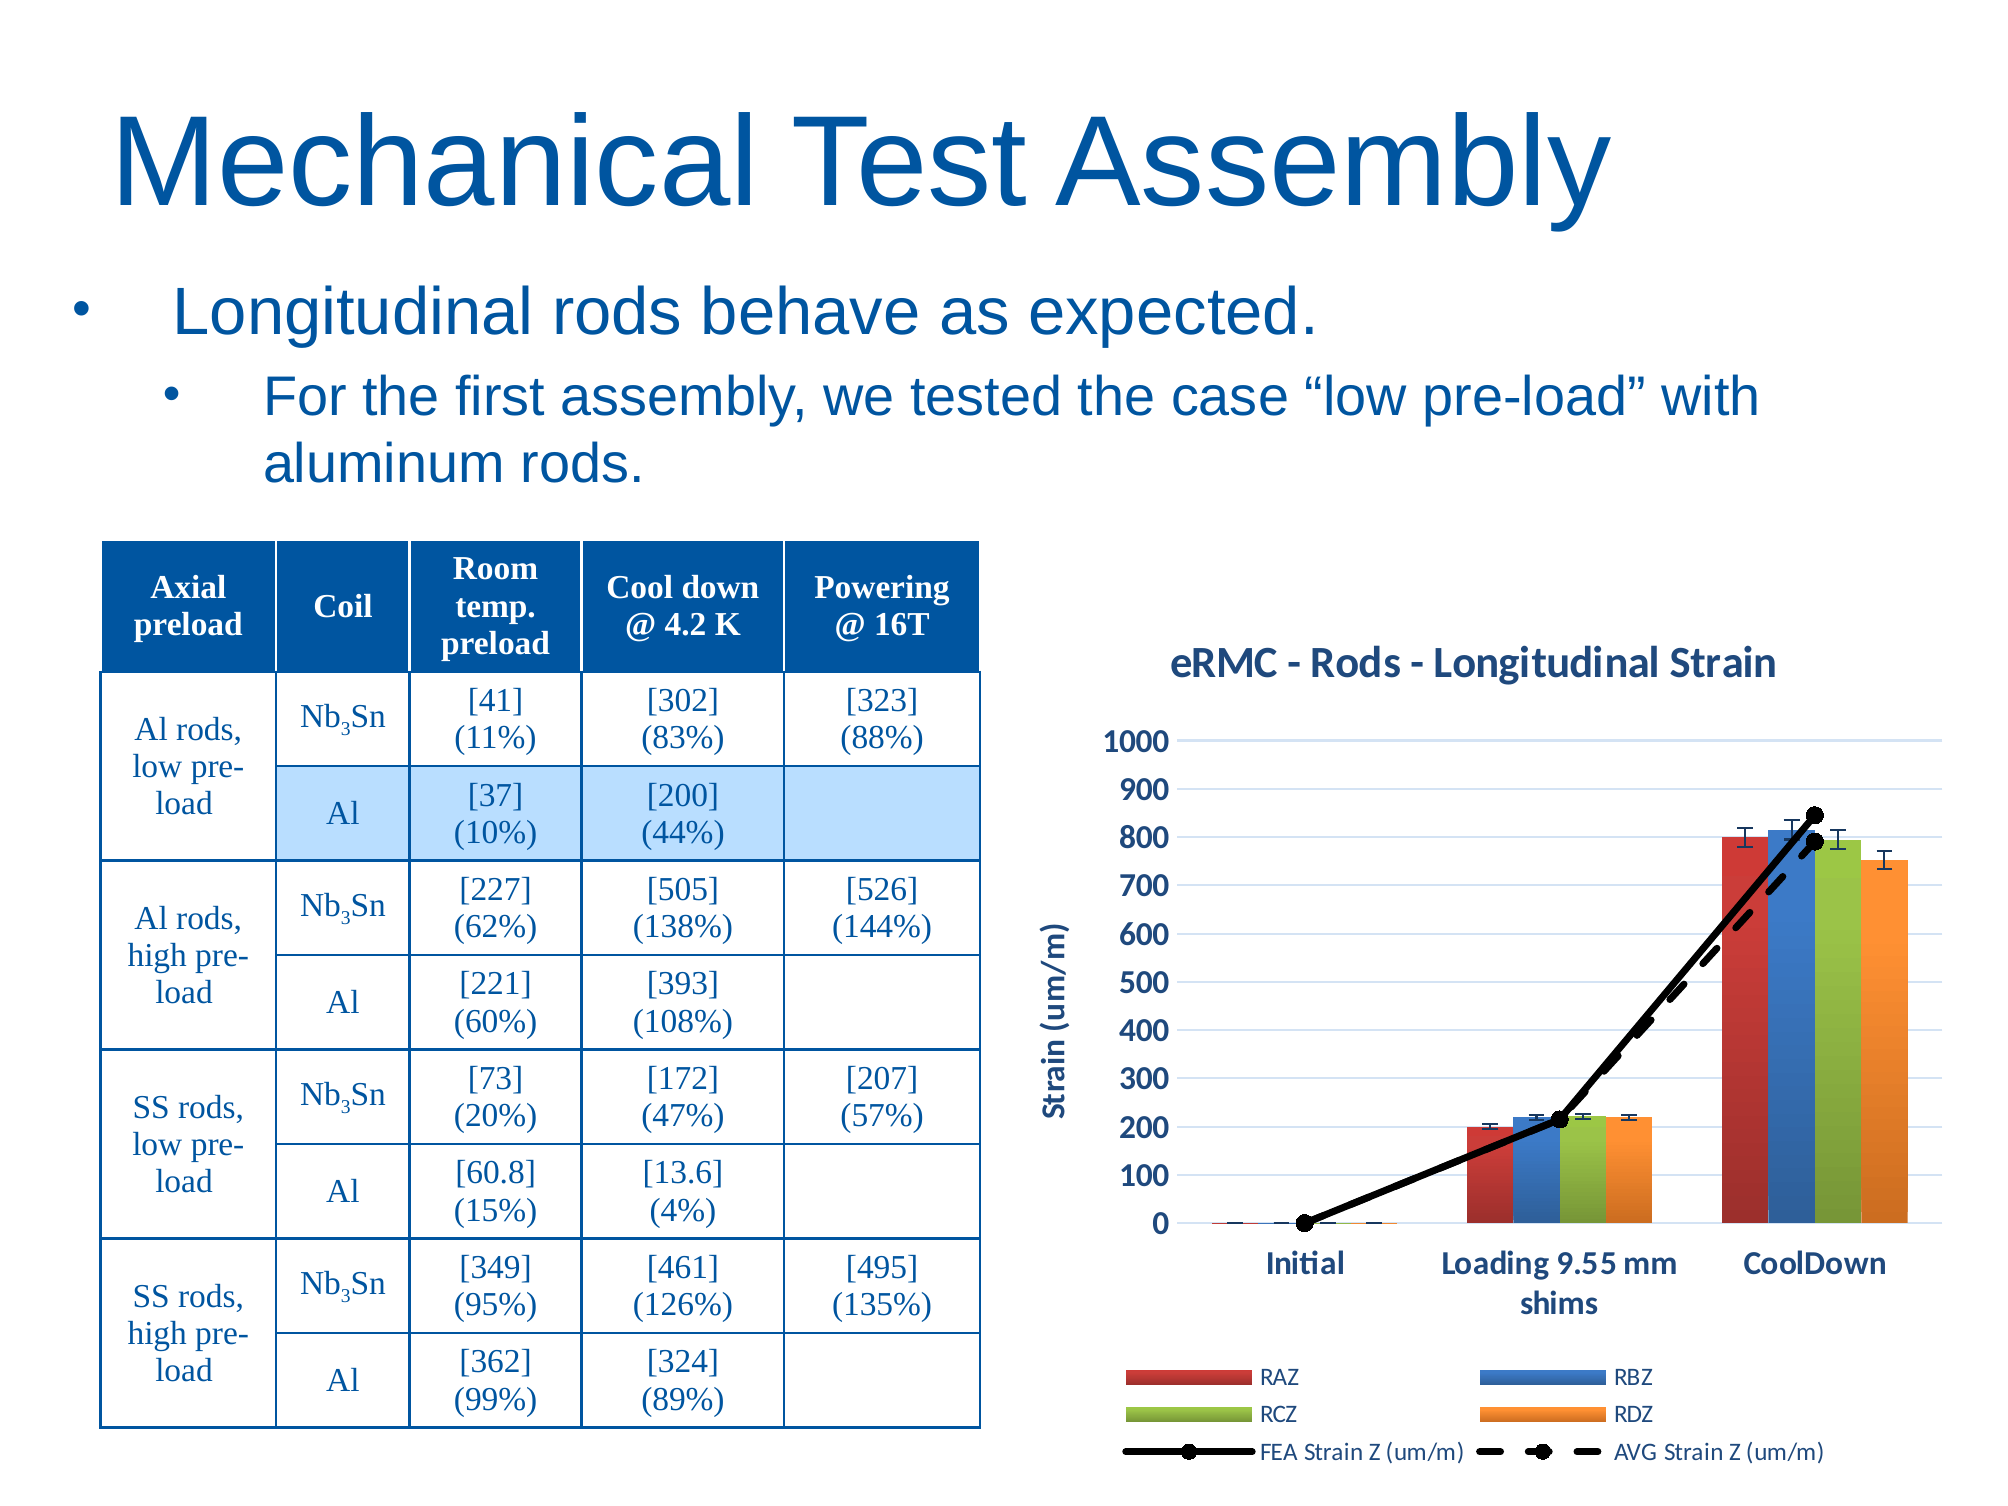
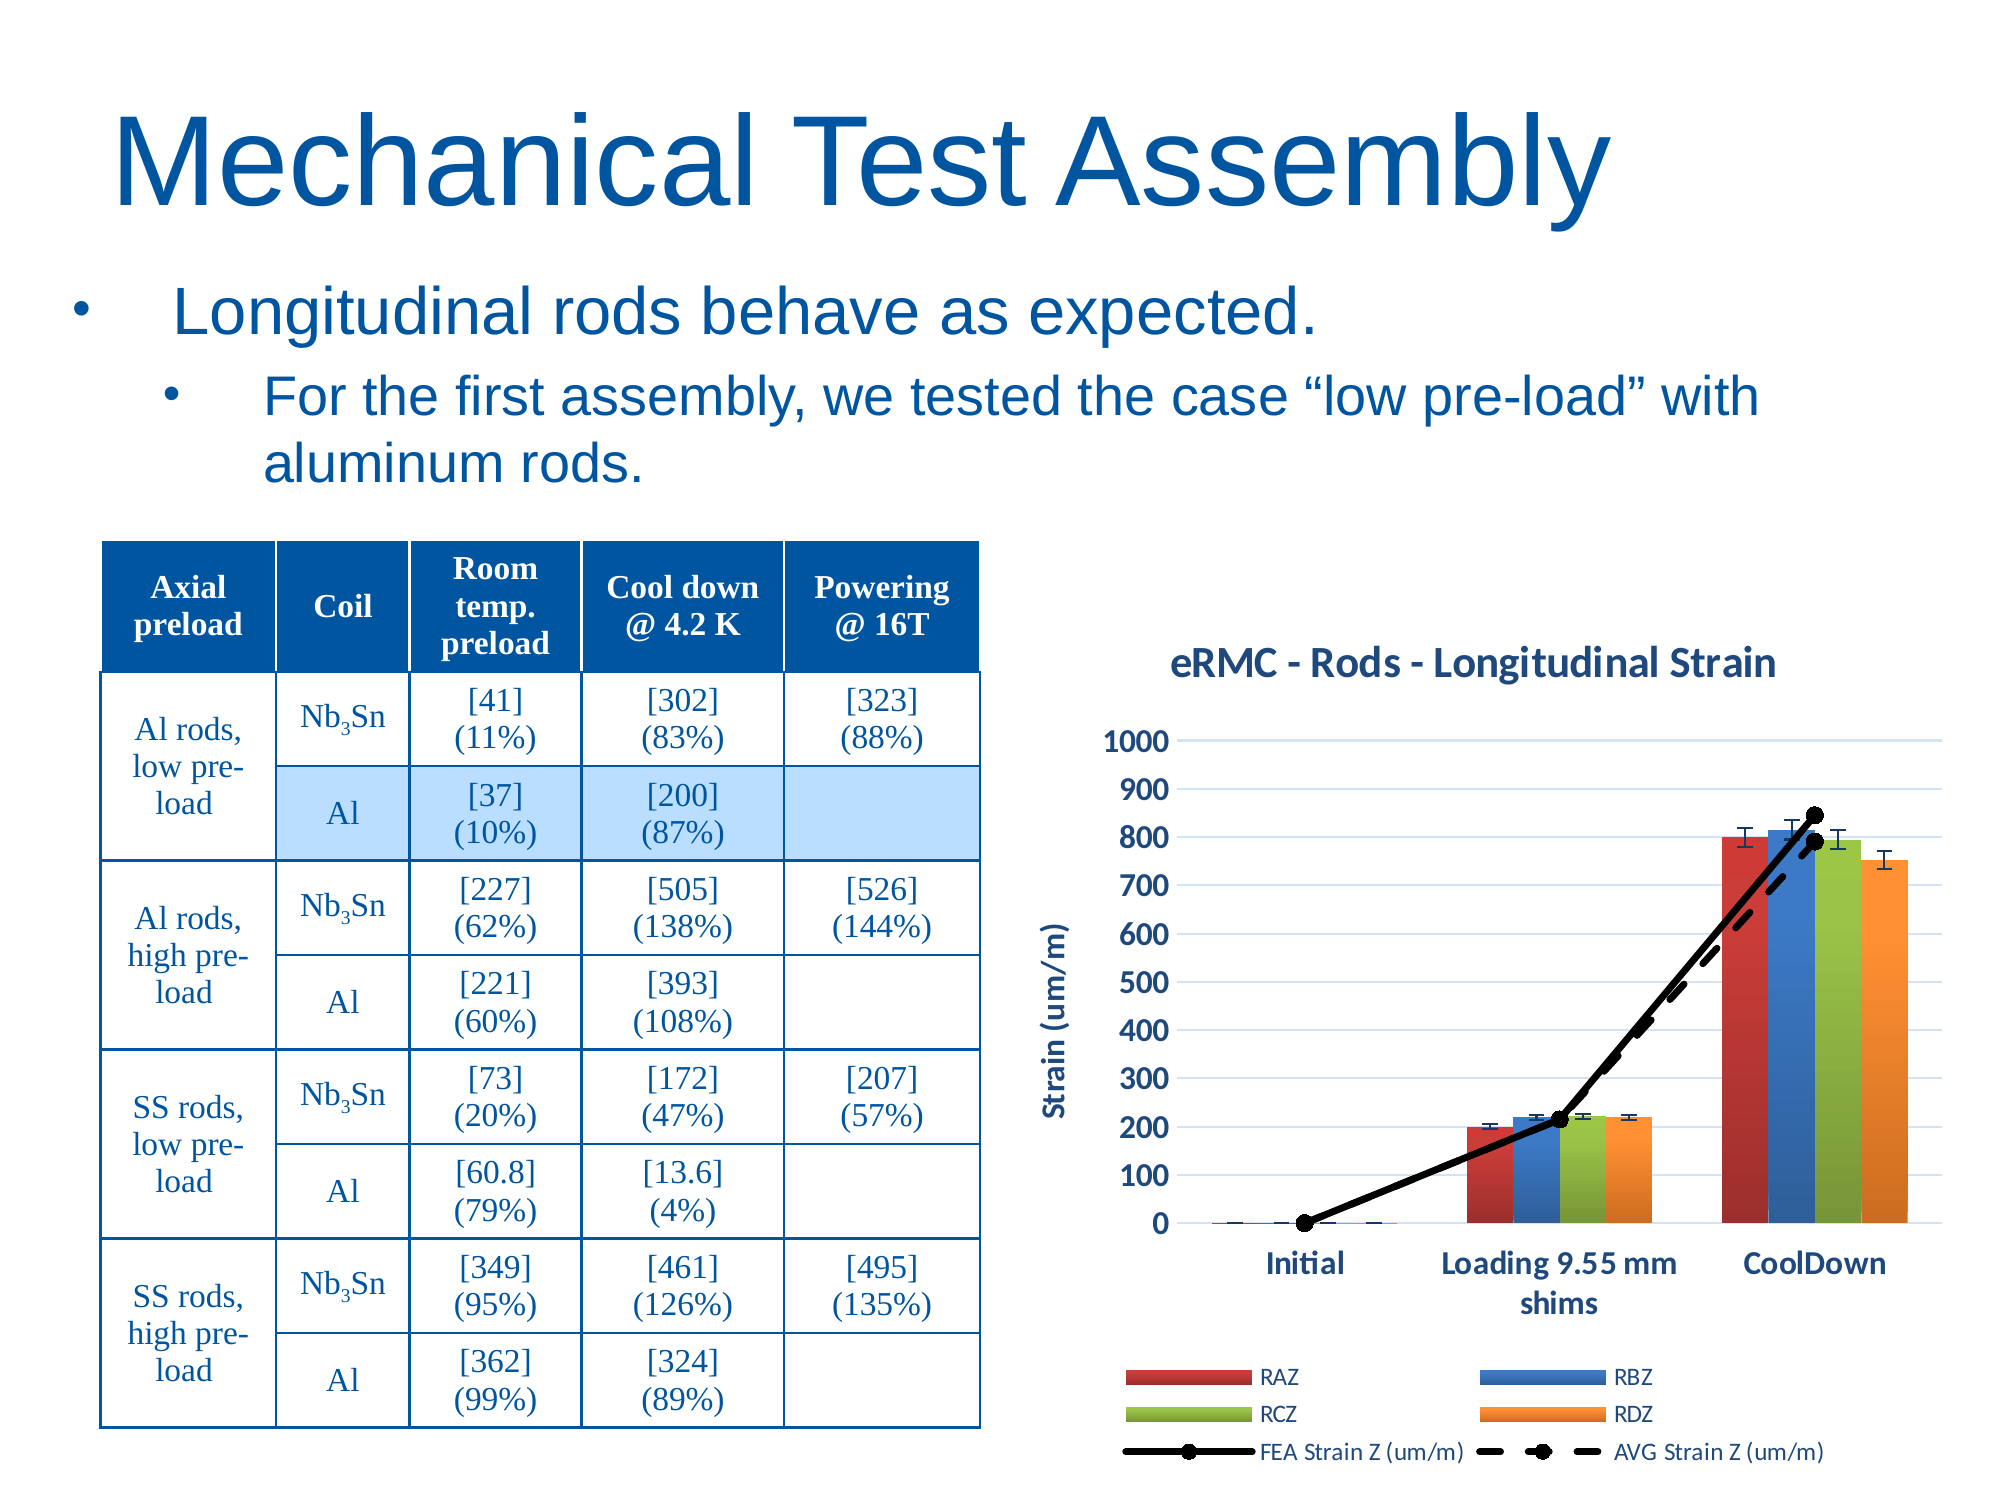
44%: 44% -> 87%
15%: 15% -> 79%
